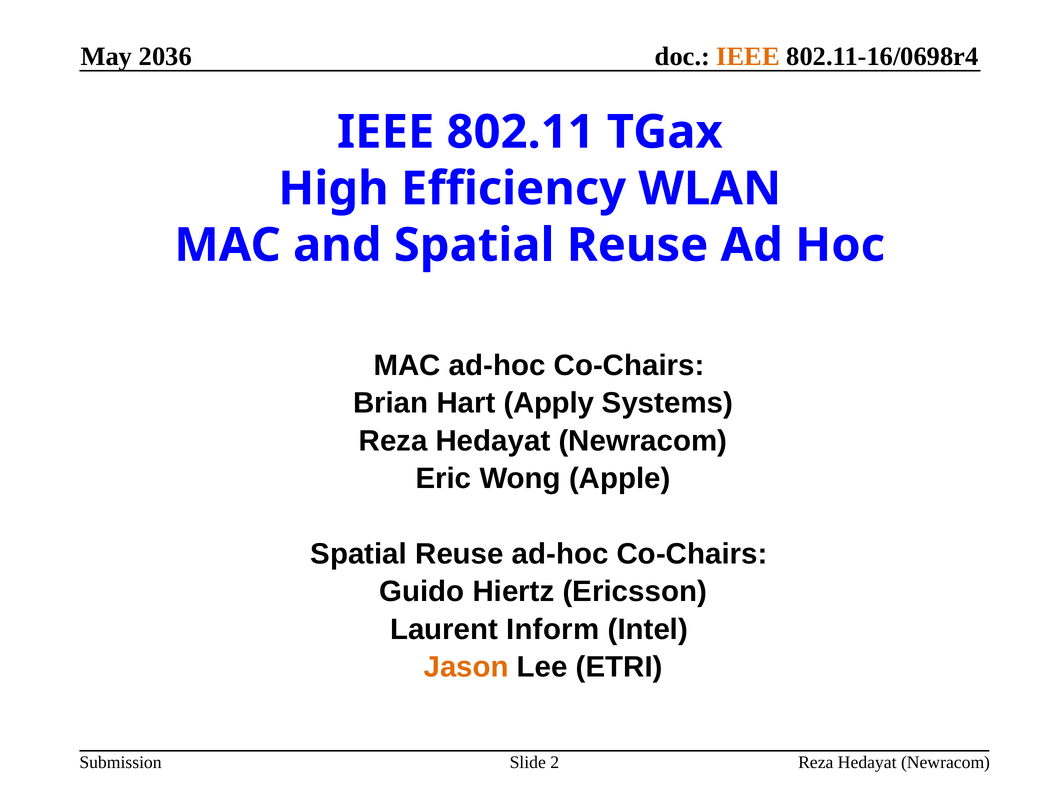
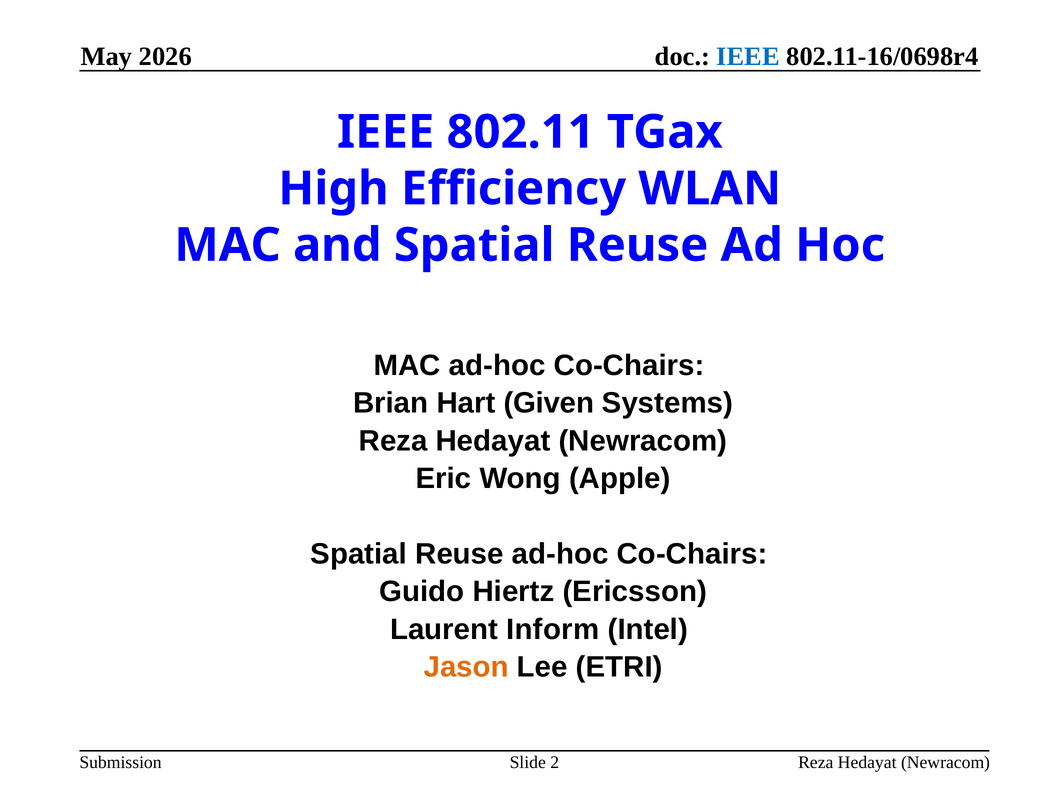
2036: 2036 -> 2026
IEEE at (748, 57) colour: orange -> blue
Apply: Apply -> Given
